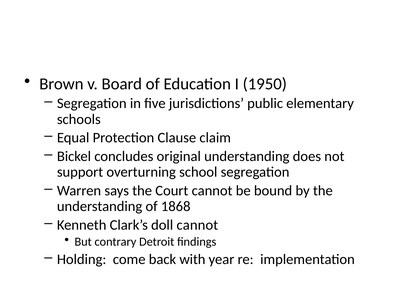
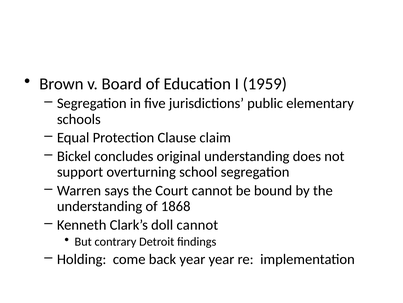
1950: 1950 -> 1959
back with: with -> year
